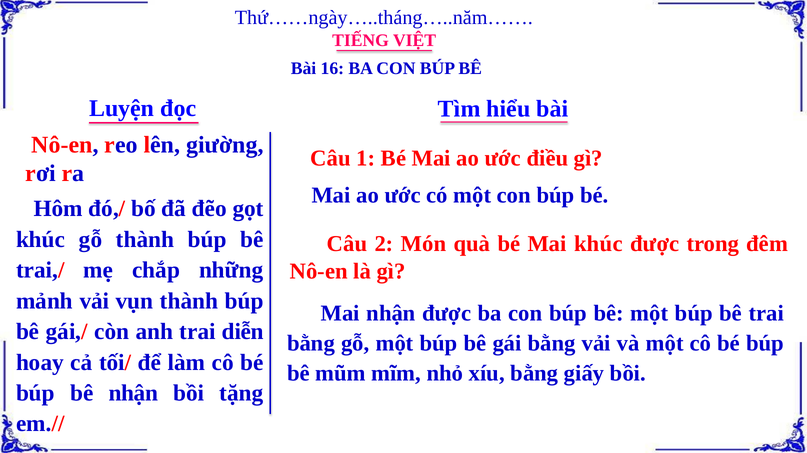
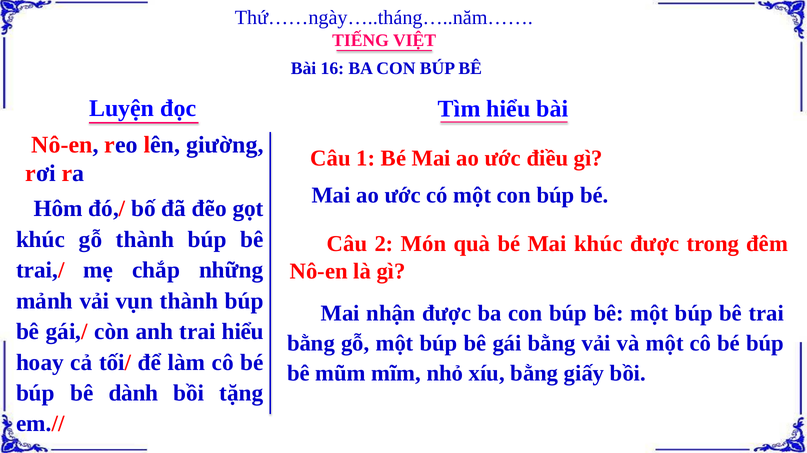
trai diễn: diễn -> hiểu
bê nhận: nhận -> dành
